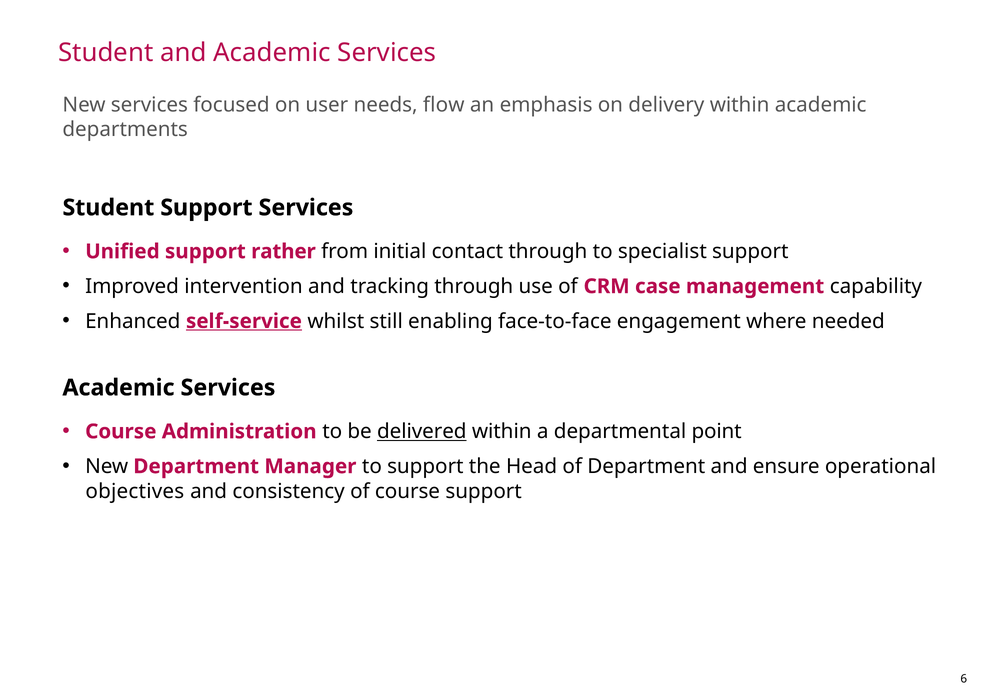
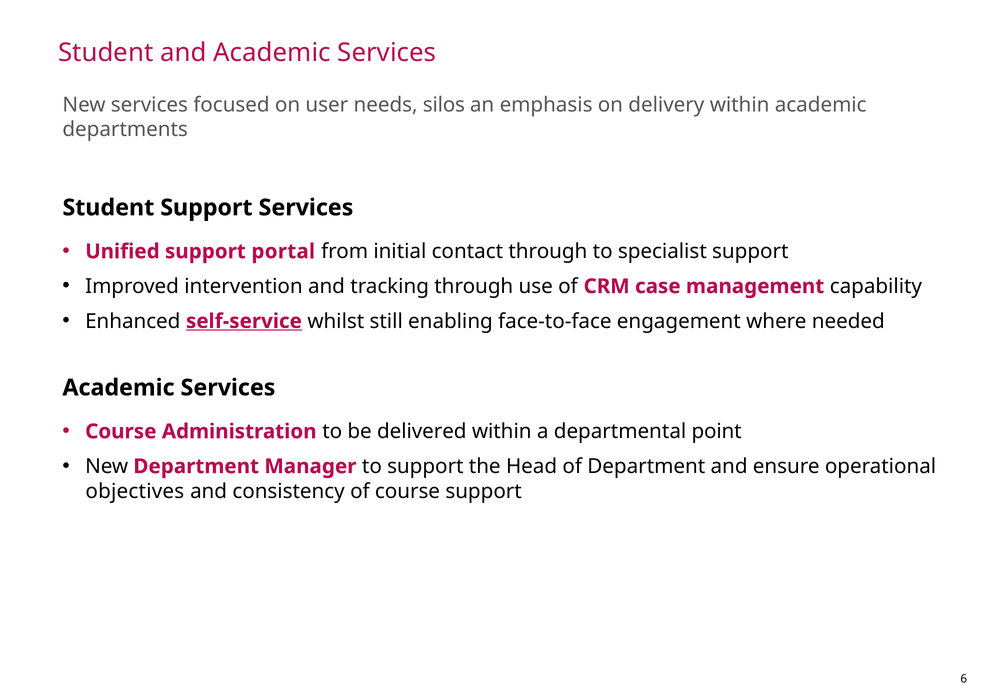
flow: flow -> silos
rather: rather -> portal
delivered underline: present -> none
